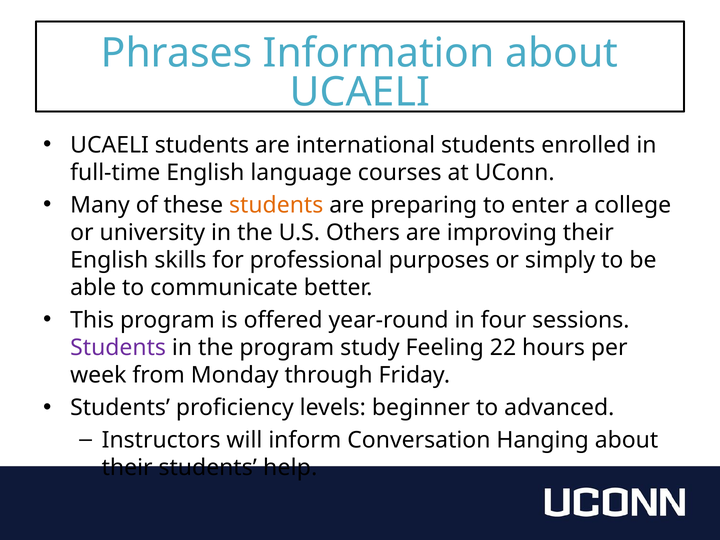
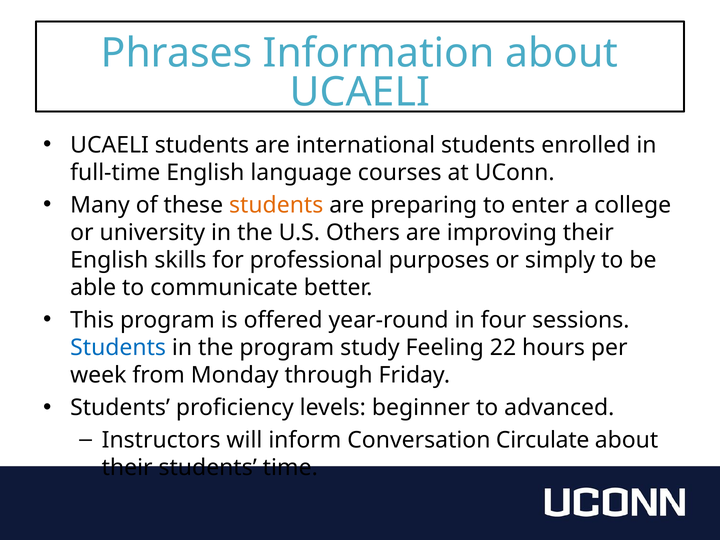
Students at (118, 348) colour: purple -> blue
Hanging: Hanging -> Circulate
help: help -> time
